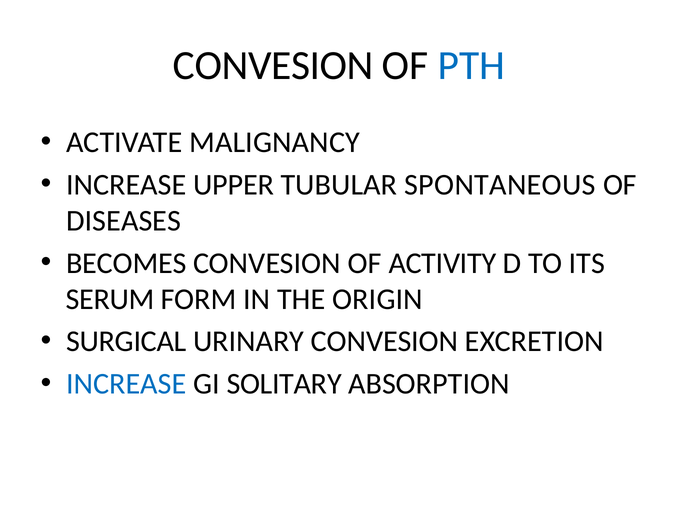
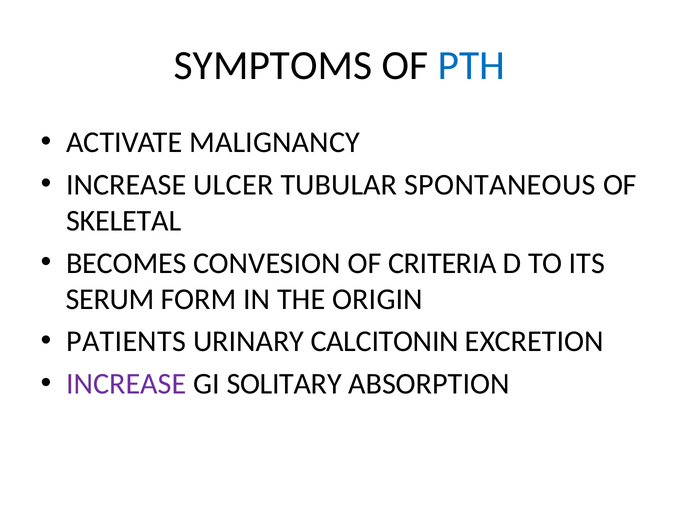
CONVESION at (273, 66): CONVESION -> SYMPTOMS
UPPER: UPPER -> ULCER
DISEASES: DISEASES -> SKELETAL
ACTIVITY: ACTIVITY -> CRITERIA
SURGICAL: SURGICAL -> PATIENTS
URINARY CONVESION: CONVESION -> CALCITONIN
INCREASE at (126, 384) colour: blue -> purple
